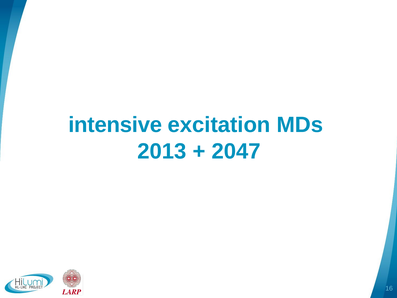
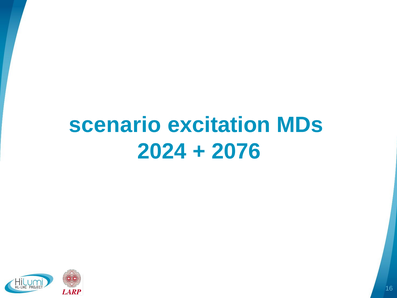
intensive: intensive -> scenario
2013: 2013 -> 2024
2047: 2047 -> 2076
